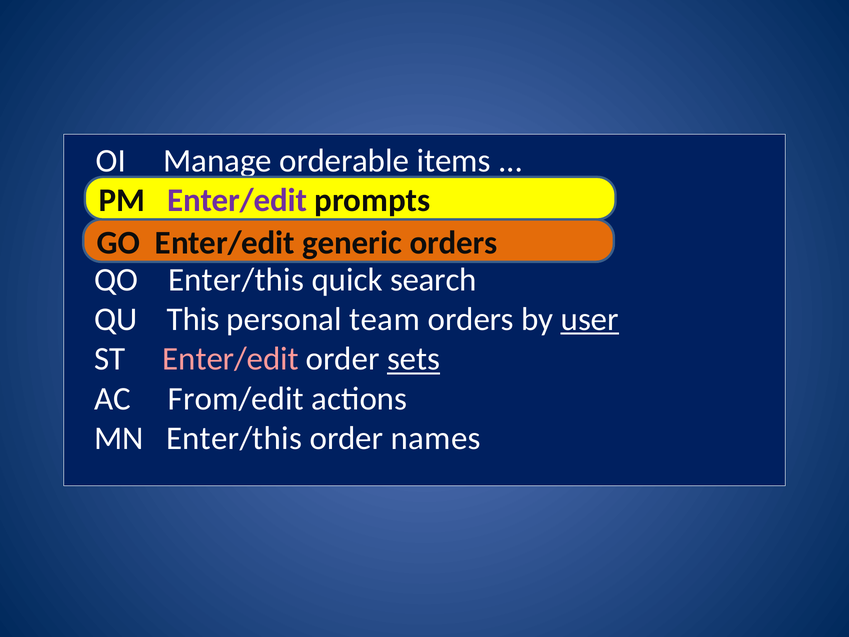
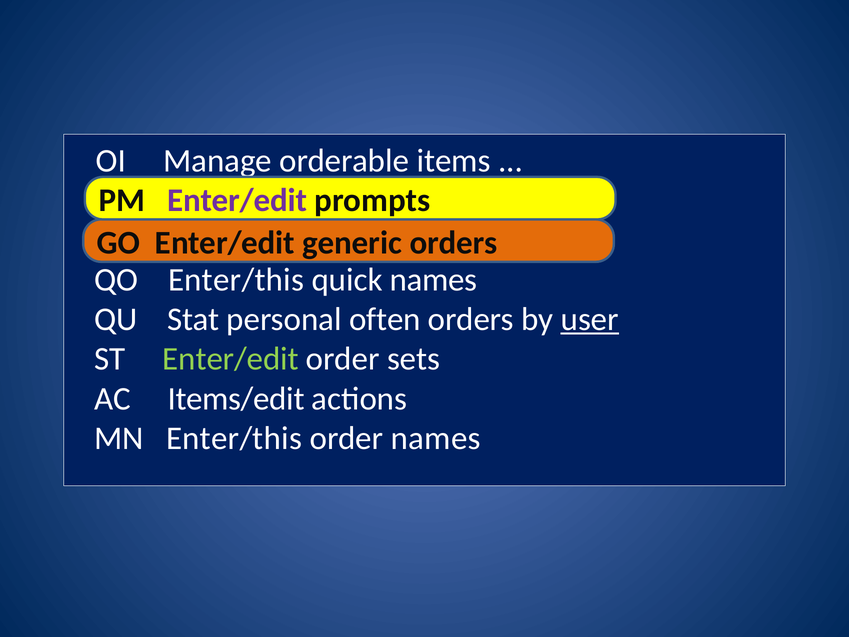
quick search: search -> names
This: This -> Stat
team: team -> often
Enter/edit at (231, 359) colour: pink -> light green
sets underline: present -> none
From/edit: From/edit -> Items/edit
